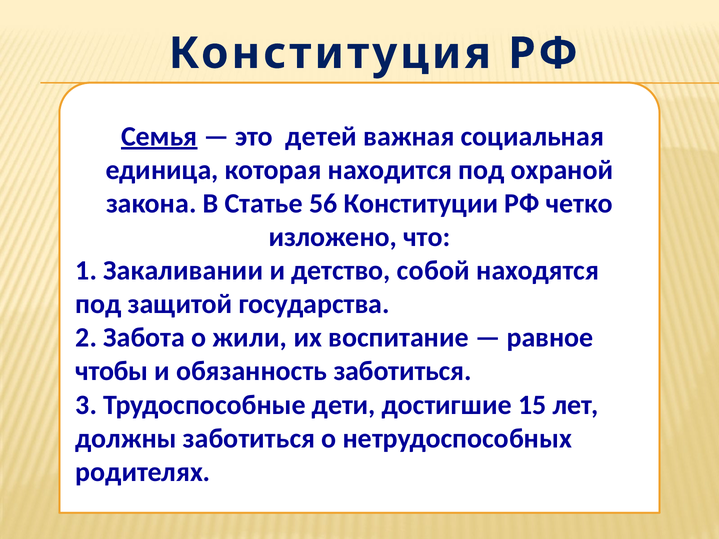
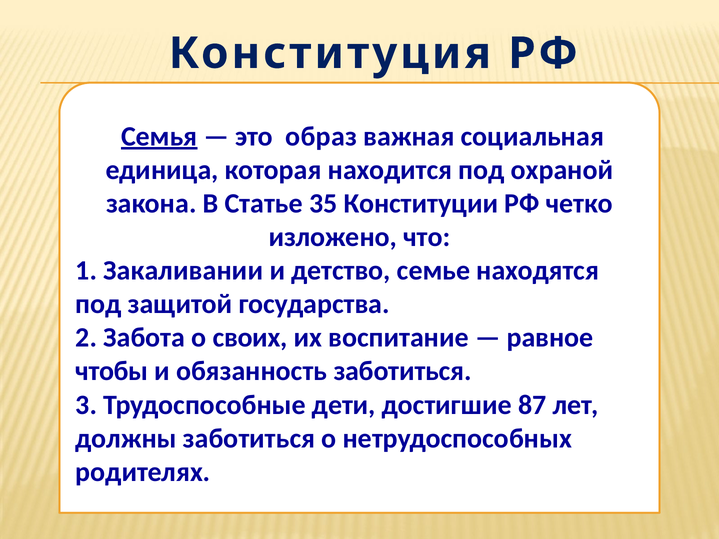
детей: детей -> образ
56: 56 -> 35
собой: собой -> семье
жили: жили -> своих
15: 15 -> 87
